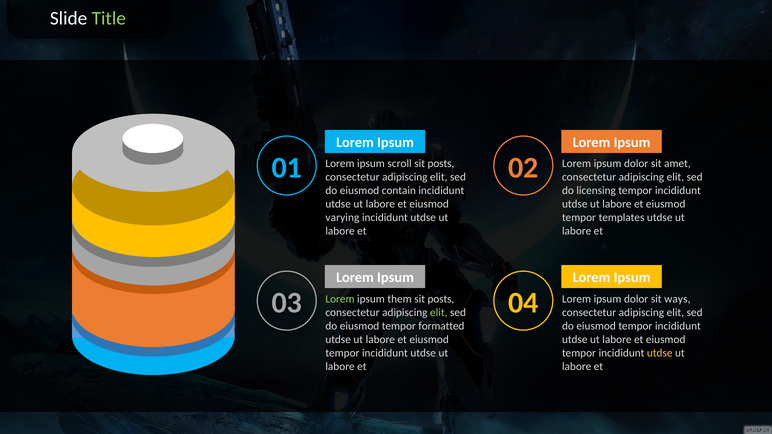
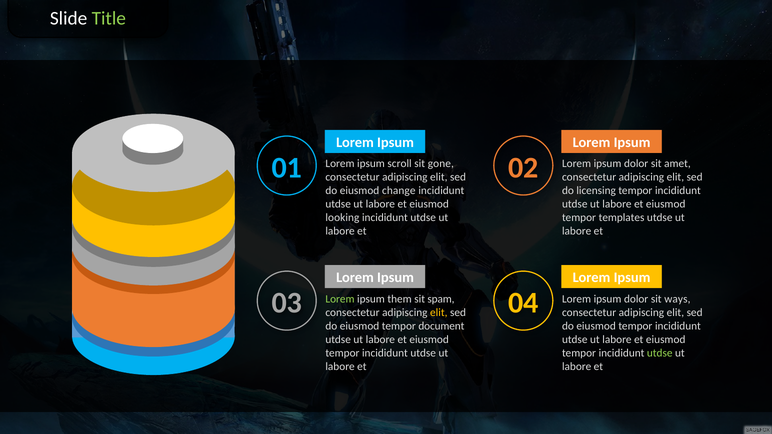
posts at (441, 164): posts -> gone
contain: contain -> change
varying: varying -> looking
posts at (441, 299): posts -> spam
elit at (439, 312) colour: light green -> yellow
formatted: formatted -> document
utdse at (660, 353) colour: yellow -> light green
